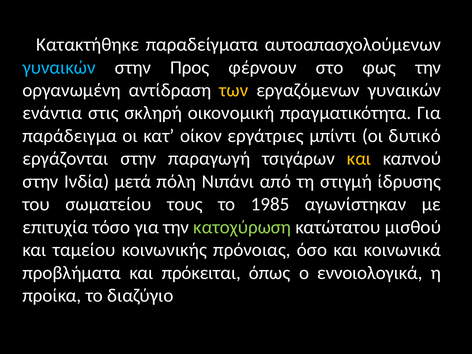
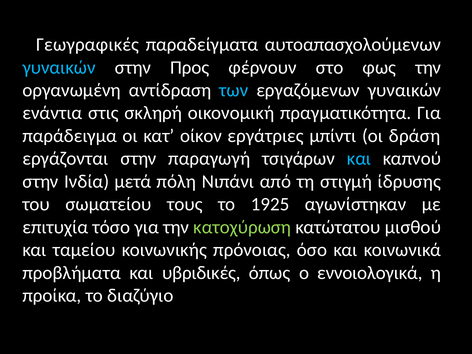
Κατακτήθηκε: Κατακτήθηκε -> Γεωγραφικές
των colour: yellow -> light blue
δυτικό: δυτικό -> δράση
και at (359, 159) colour: yellow -> light blue
1985: 1985 -> 1925
πρόκειται: πρόκειται -> υβριδικές
